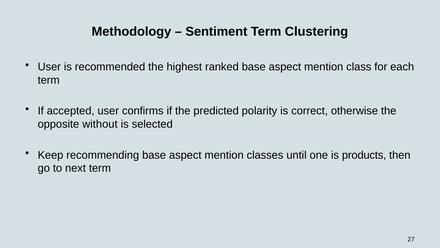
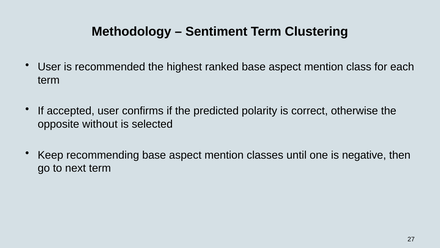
products: products -> negative
